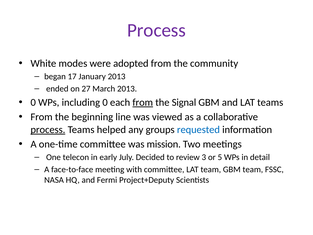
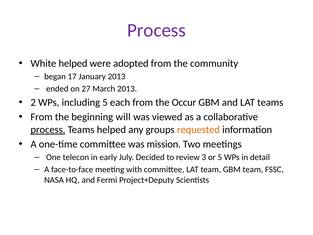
White modes: modes -> helped
0 at (33, 102): 0 -> 2
including 0: 0 -> 5
from at (143, 102) underline: present -> none
Signal: Signal -> Occur
line: line -> will
requested colour: blue -> orange
